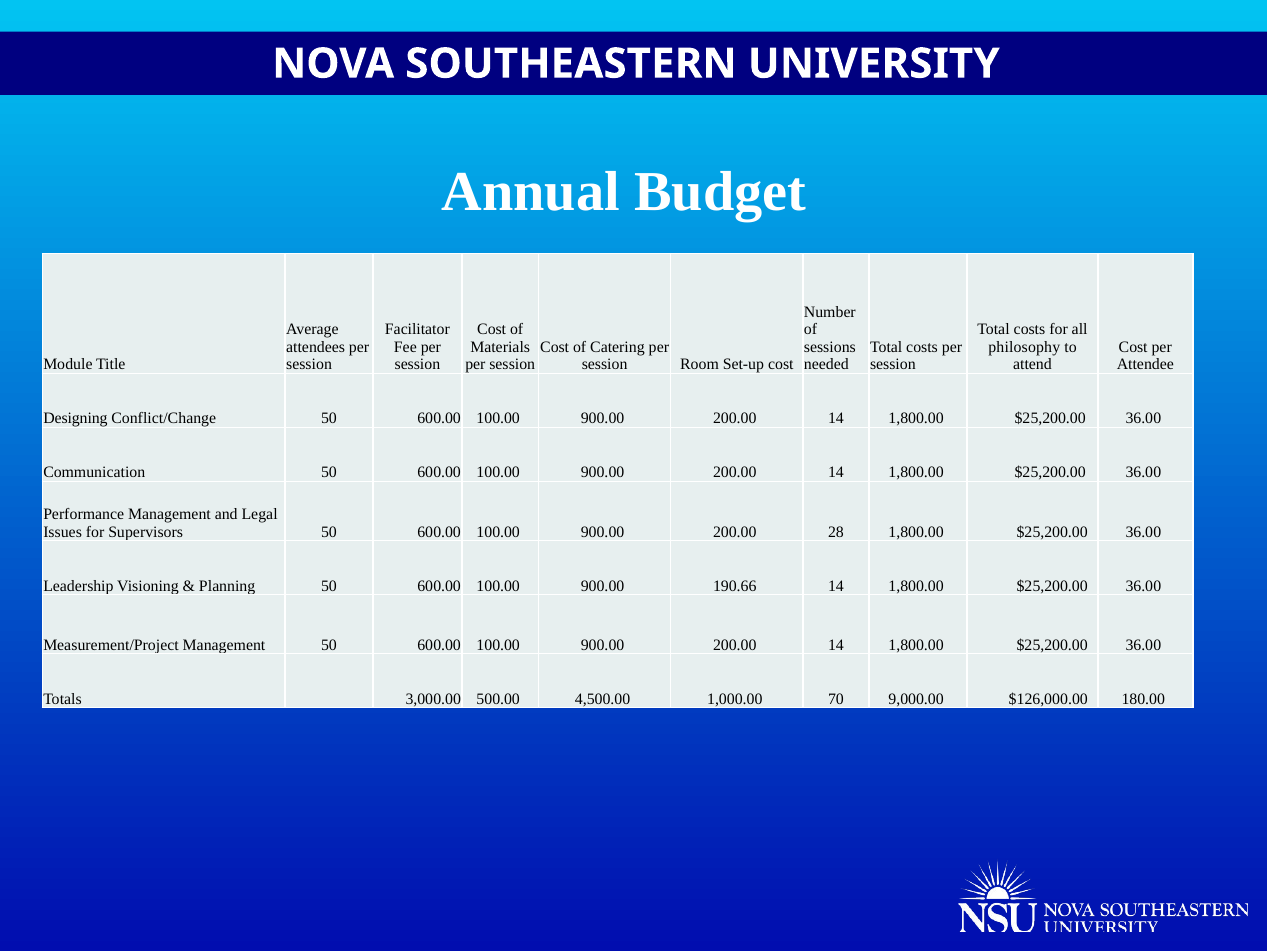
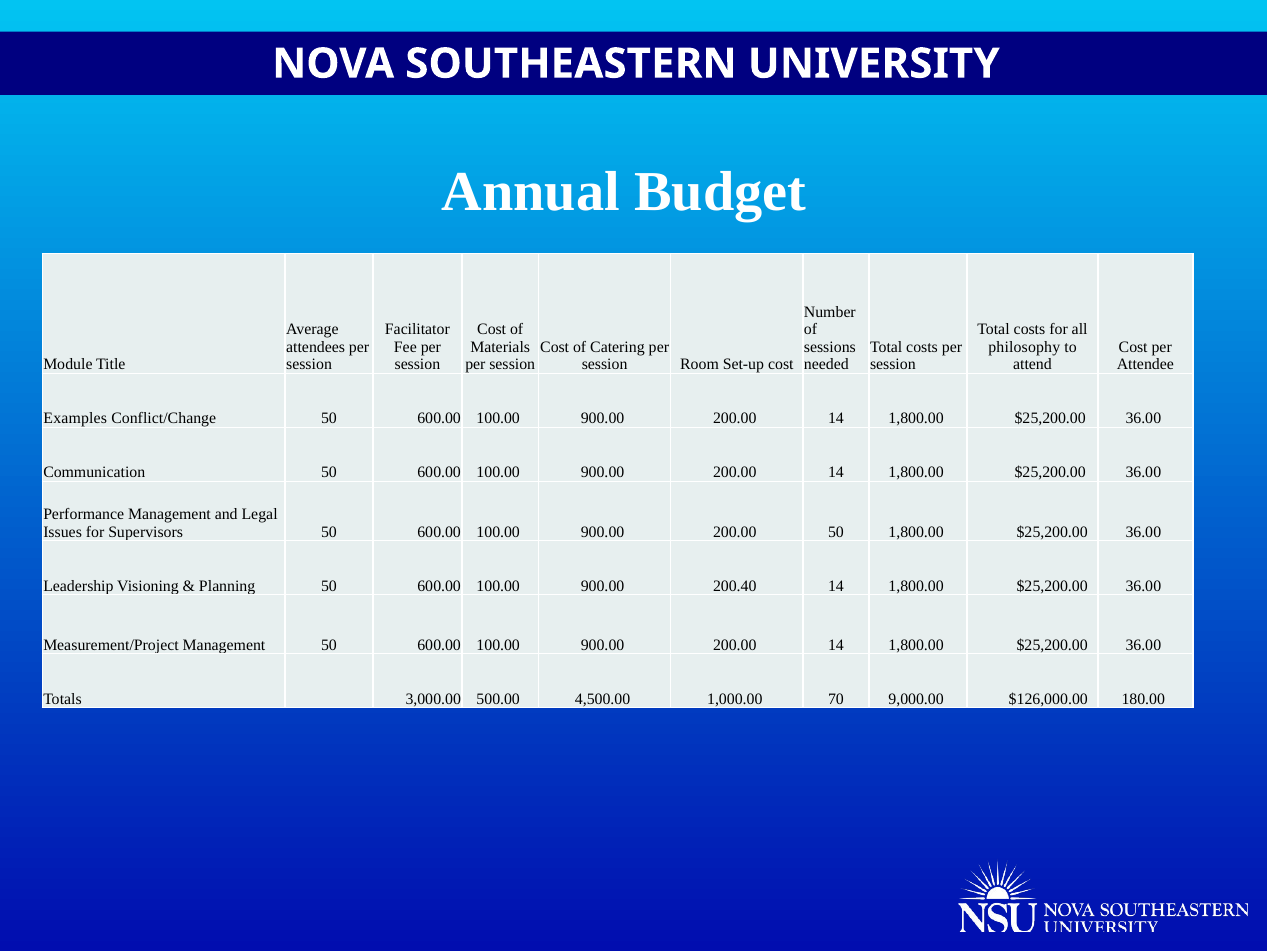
Designing: Designing -> Examples
200.00 28: 28 -> 50
190.66: 190.66 -> 200.40
